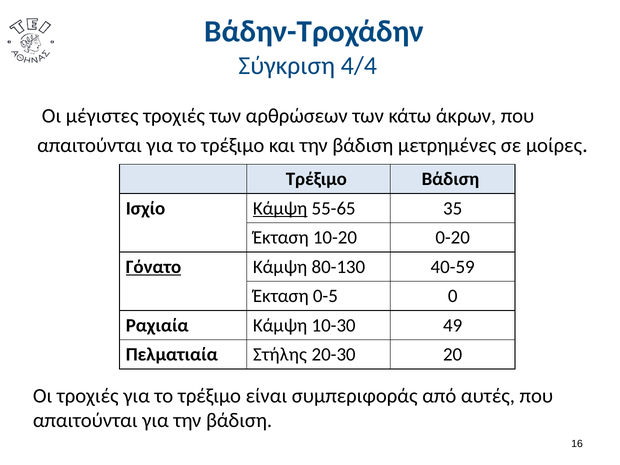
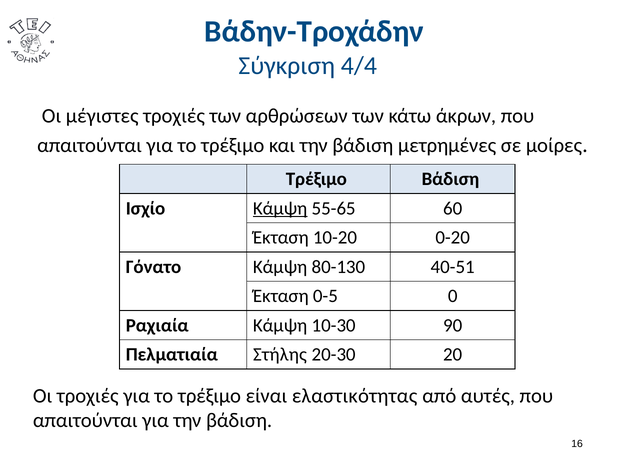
35: 35 -> 60
Γόνατο underline: present -> none
40-59: 40-59 -> 40-51
49: 49 -> 90
συμπεριφοράς: συμπεριφοράς -> ελαστικότητας
